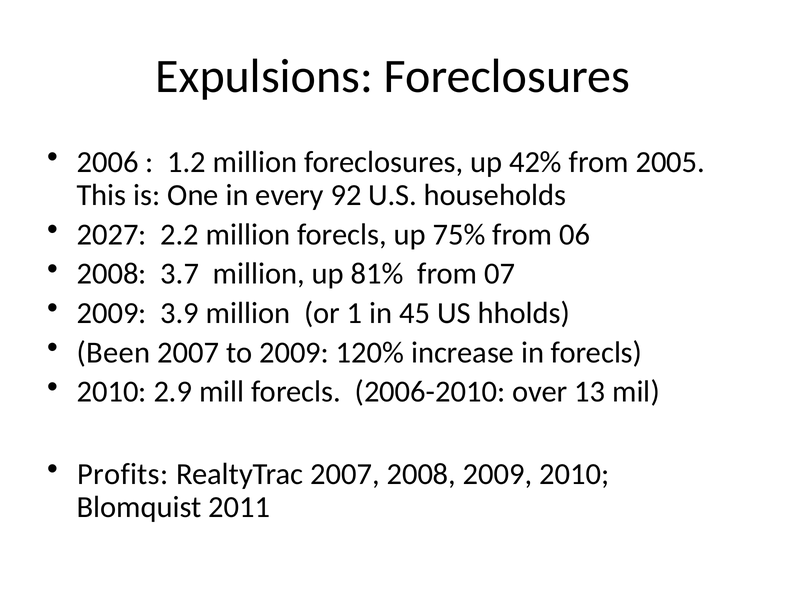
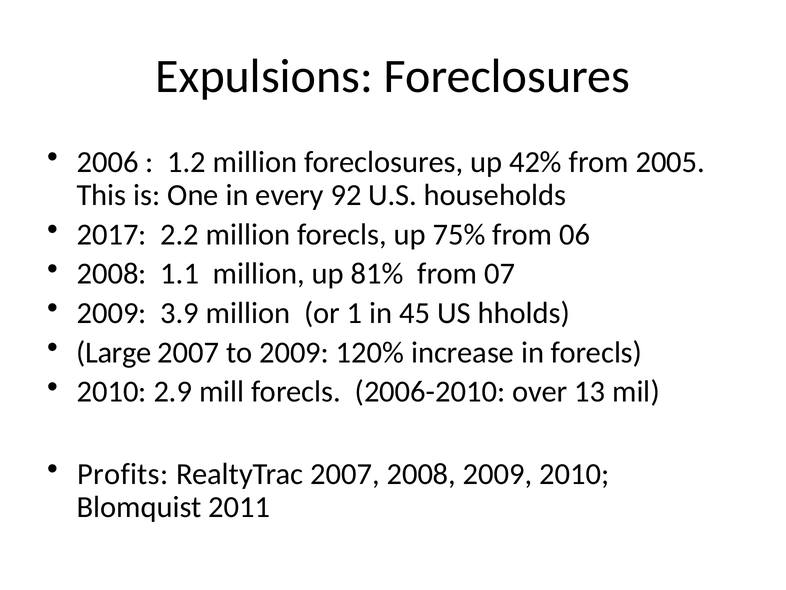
2027: 2027 -> 2017
3.7: 3.7 -> 1.1
Been: Been -> Large
